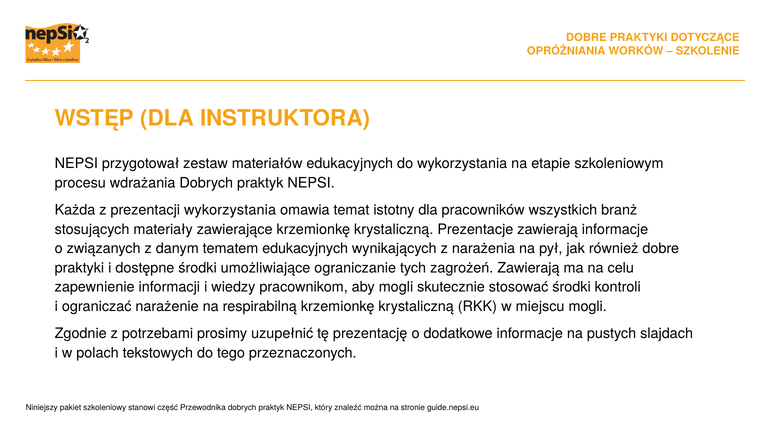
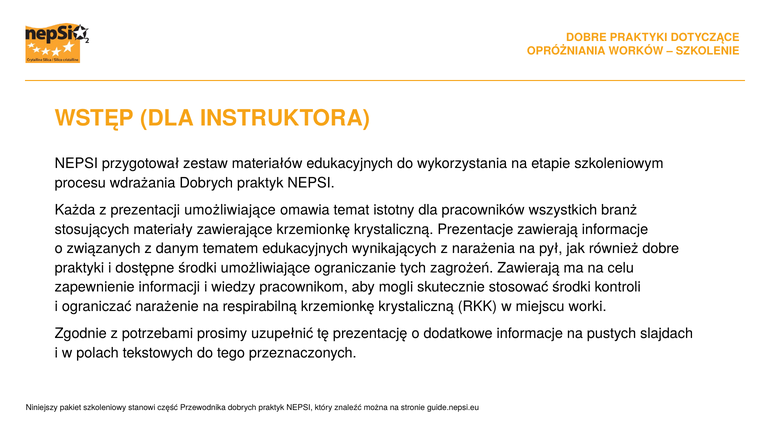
prezentacji wykorzystania: wykorzystania -> umożliwiające
miejscu mogli: mogli -> worki
